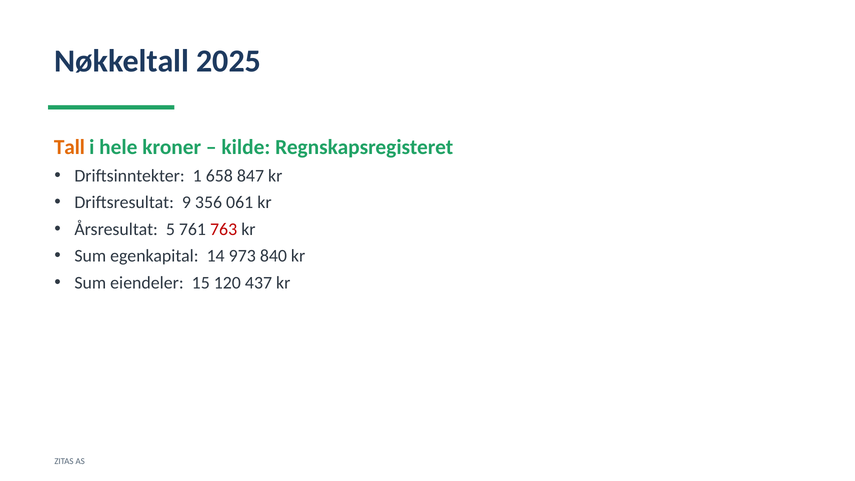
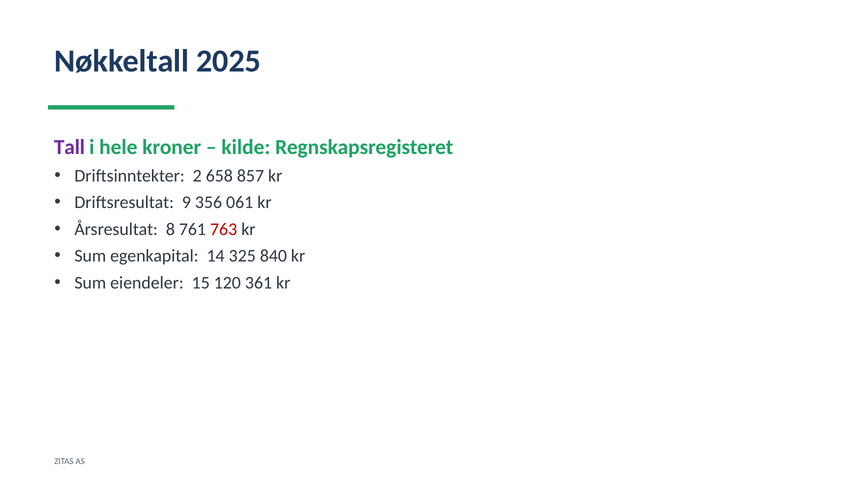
Tall colour: orange -> purple
1: 1 -> 2
847: 847 -> 857
5: 5 -> 8
973: 973 -> 325
437: 437 -> 361
